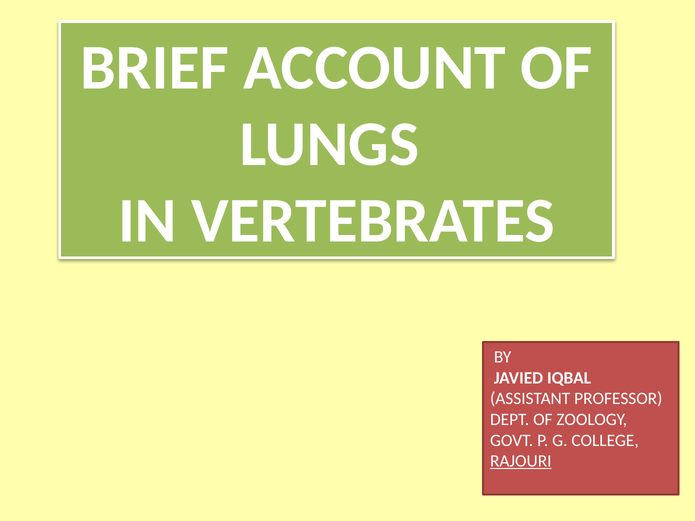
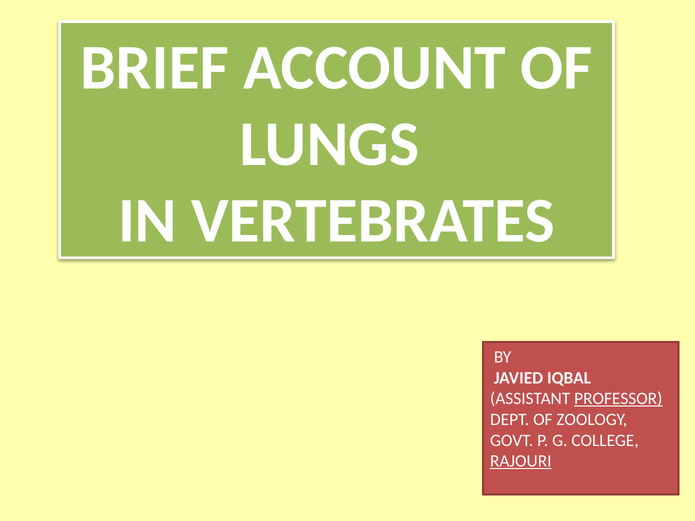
PROFESSOR underline: none -> present
